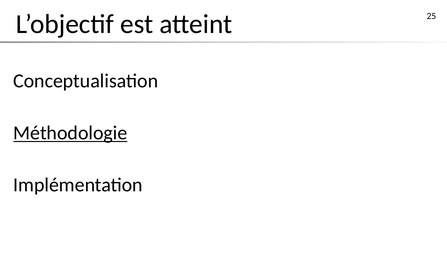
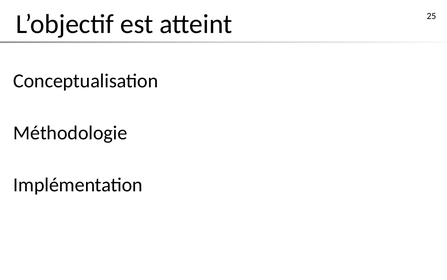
Méthodologie underline: present -> none
